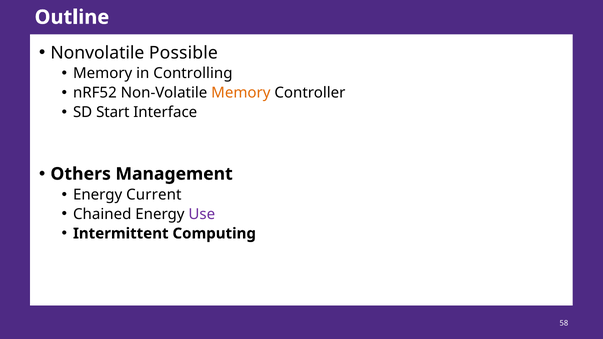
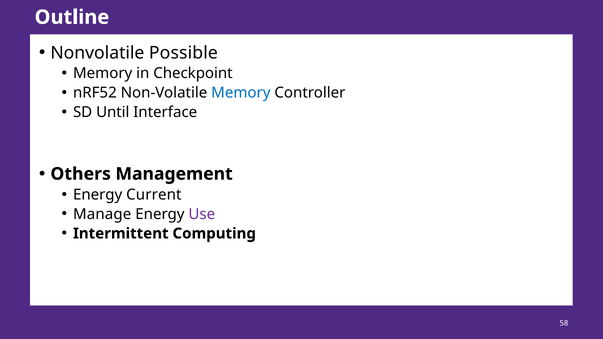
Controlling: Controlling -> Checkpoint
Memory at (241, 93) colour: orange -> blue
Start: Start -> Until
Chained: Chained -> Manage
